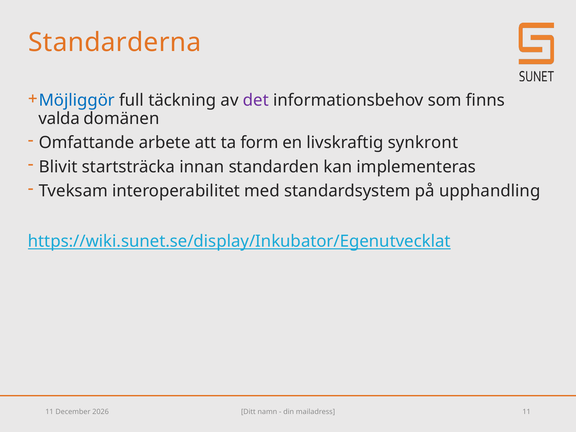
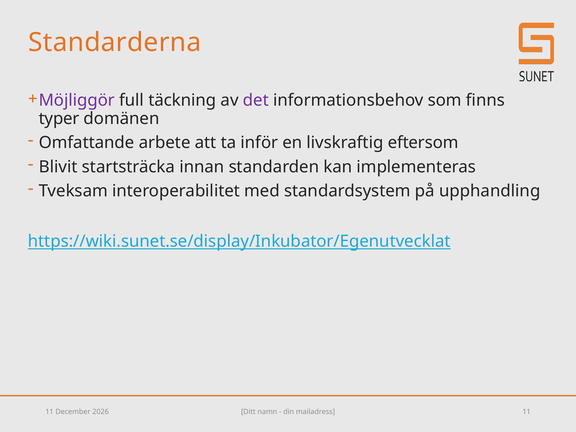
Möjliggör colour: blue -> purple
valda: valda -> typer
form: form -> inför
synkront: synkront -> eftersom
